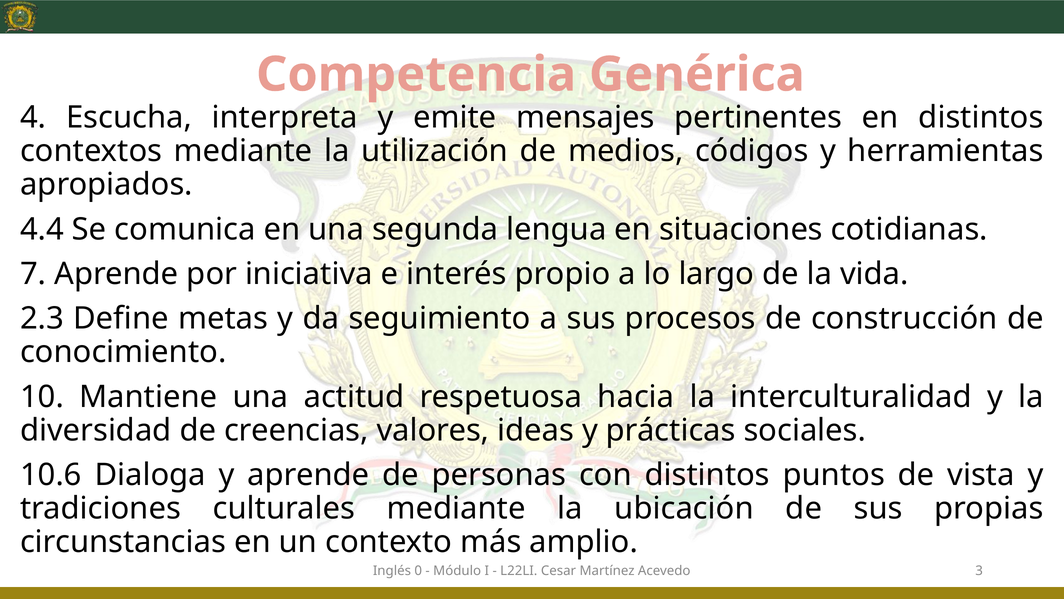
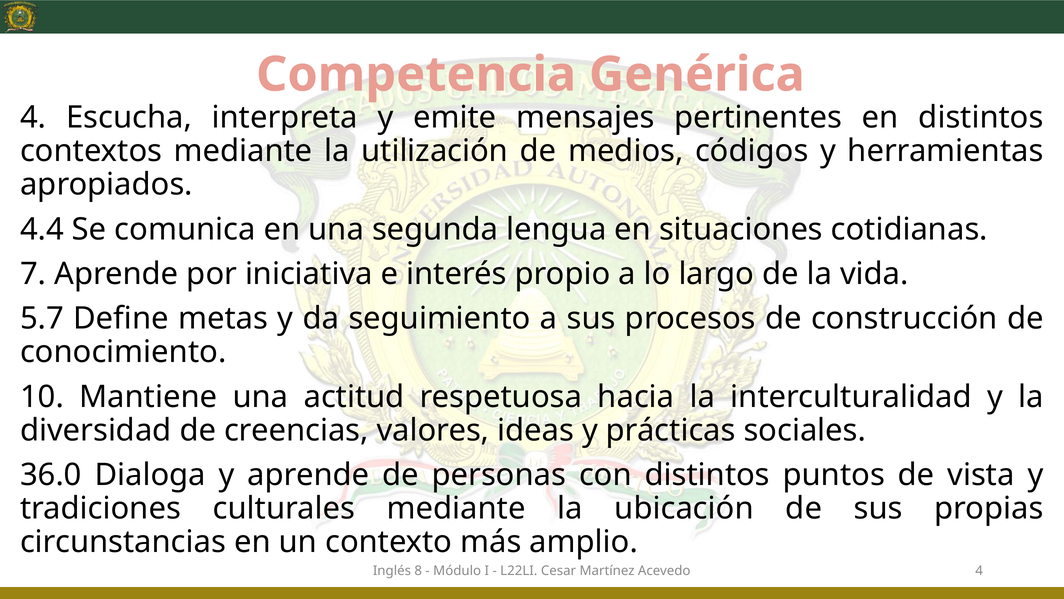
2.3: 2.3 -> 5.7
10.6: 10.6 -> 36.0
0: 0 -> 8
Acevedo 3: 3 -> 4
